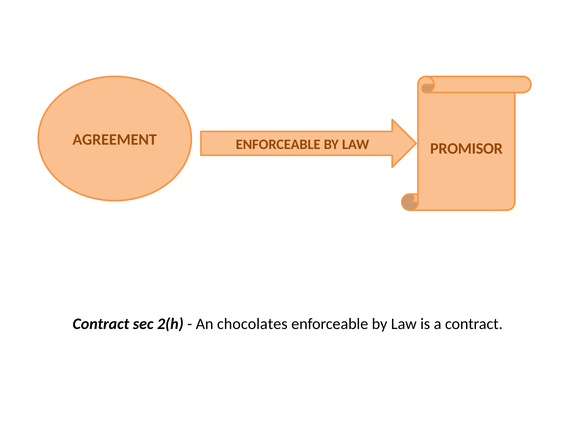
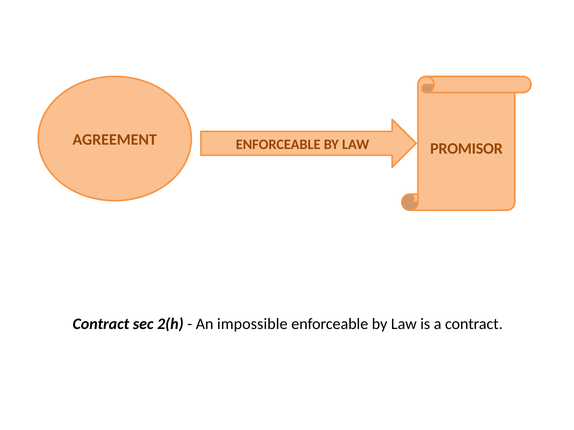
chocolates: chocolates -> impossible
